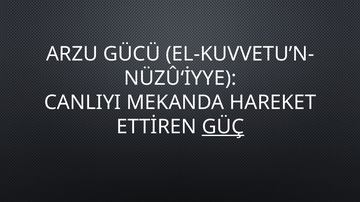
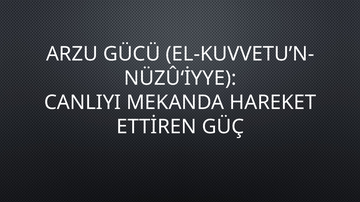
GÜÇ underline: present -> none
